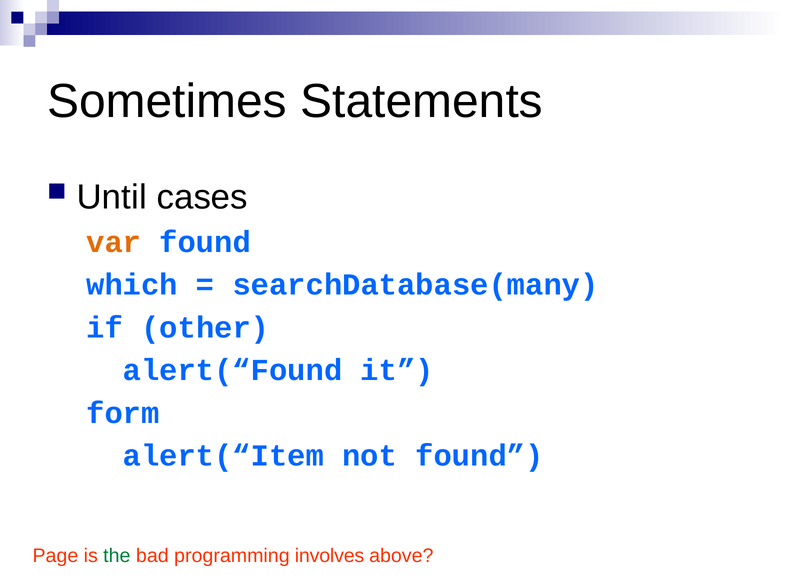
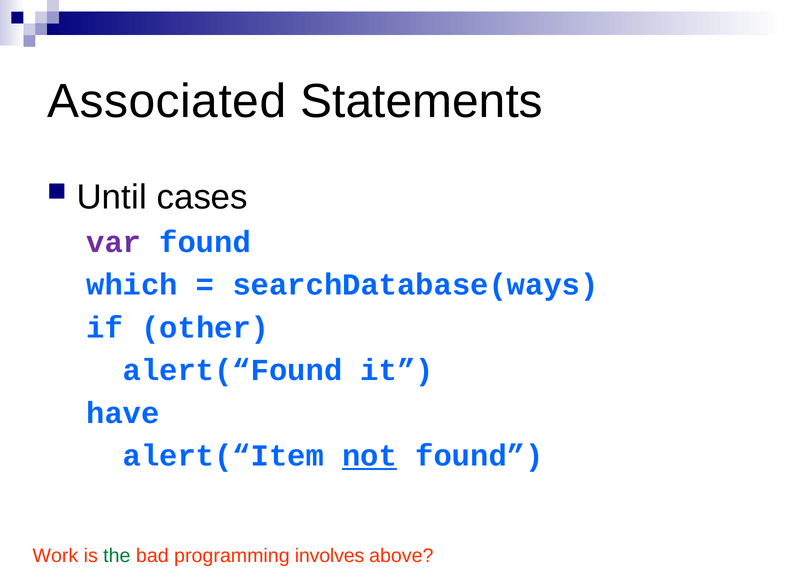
Sometimes: Sometimes -> Associated
var colour: orange -> purple
searchDatabase(many: searchDatabase(many -> searchDatabase(ways
form: form -> have
not underline: none -> present
Page: Page -> Work
